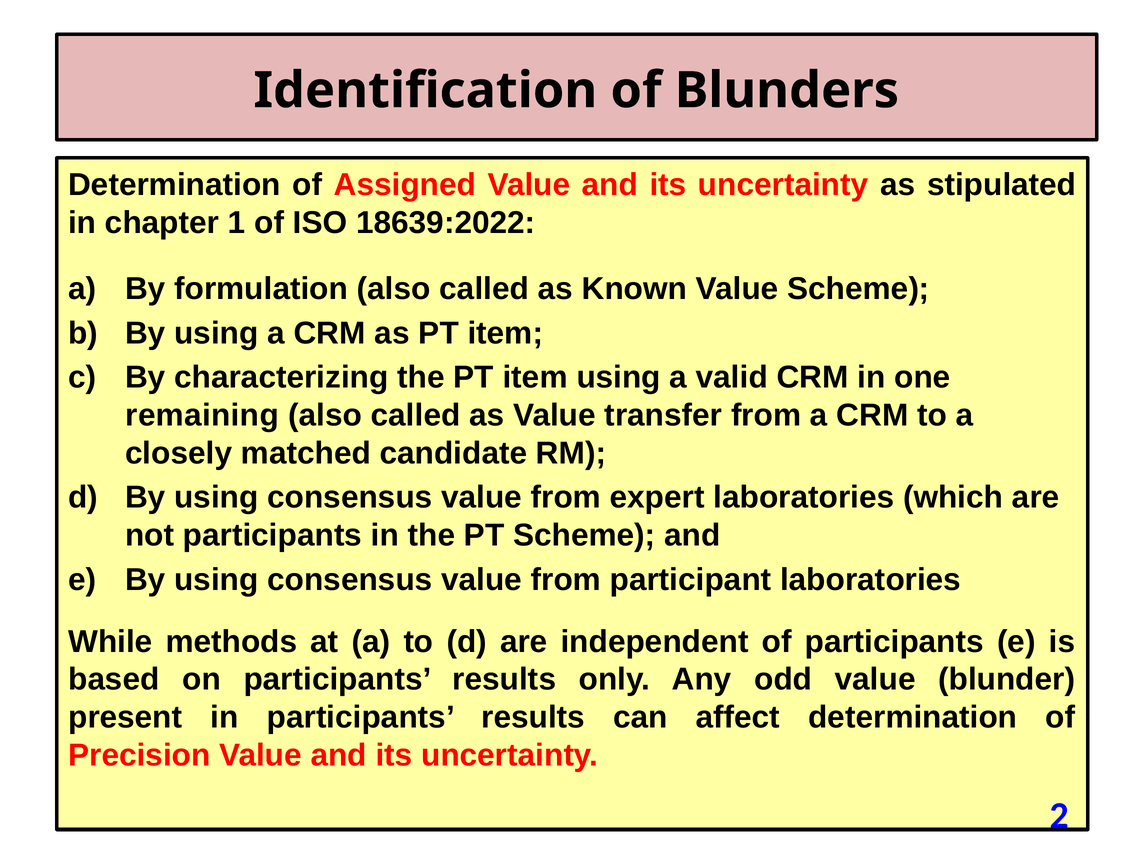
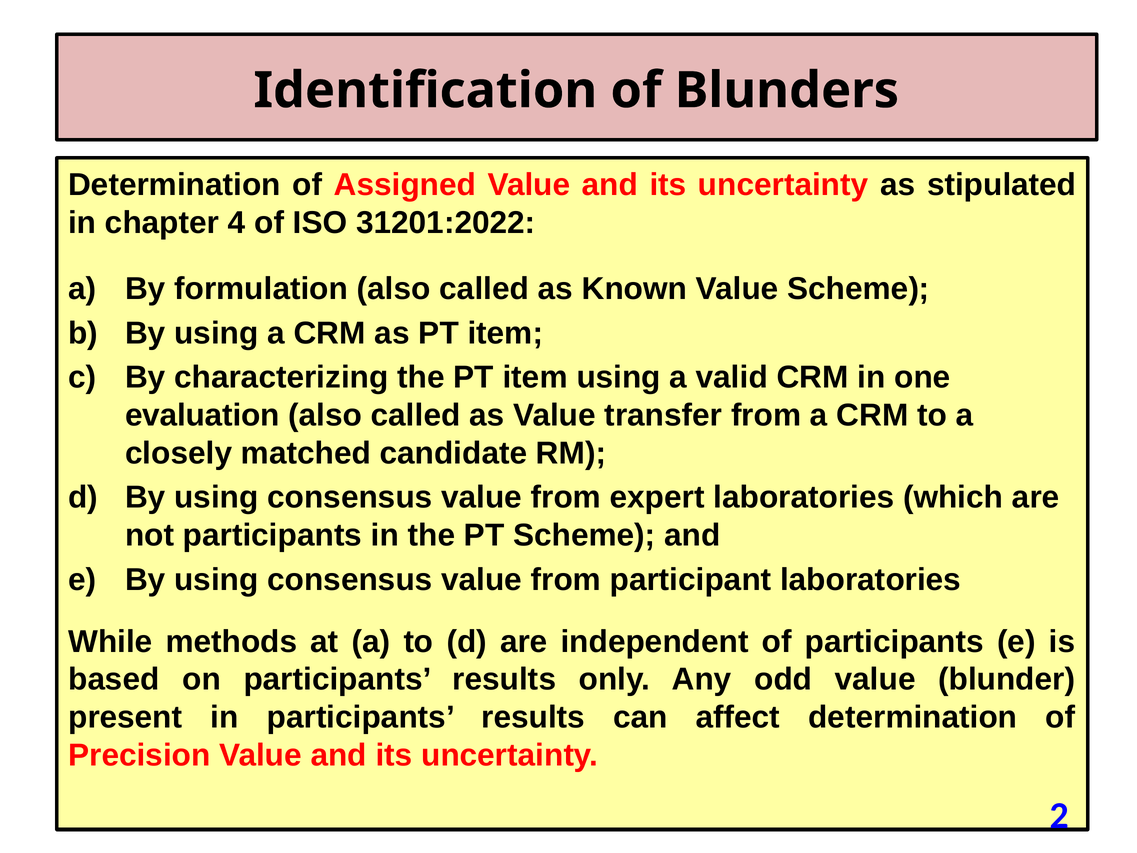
1: 1 -> 4
18639:2022: 18639:2022 -> 31201:2022
remaining: remaining -> evaluation
